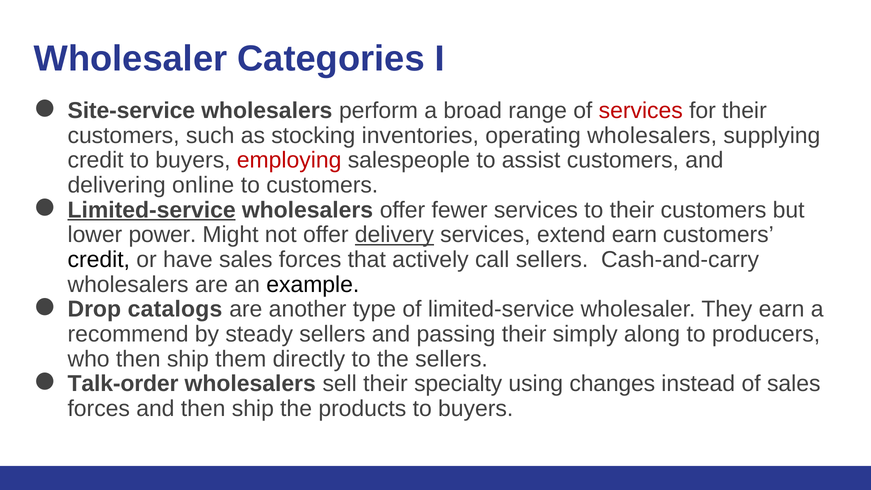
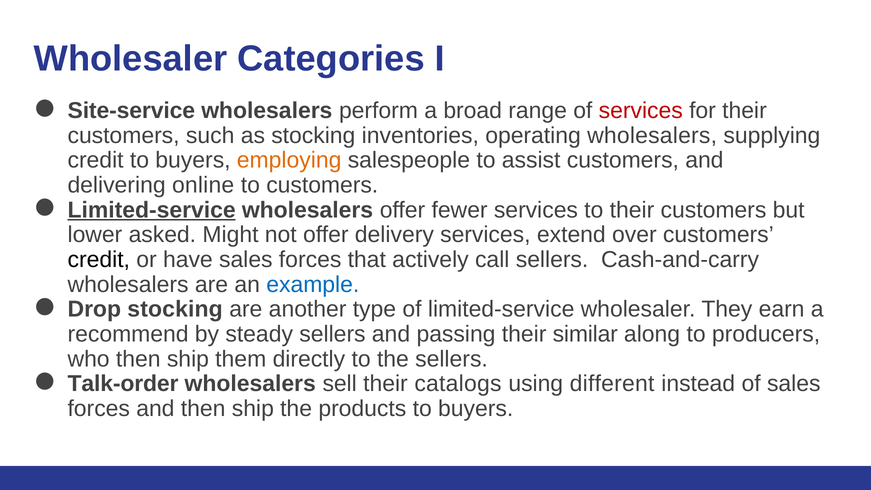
employing colour: red -> orange
power: power -> asked
delivery underline: present -> none
extend earn: earn -> over
example colour: black -> blue
Drop catalogs: catalogs -> stocking
simply: simply -> similar
specialty: specialty -> catalogs
changes: changes -> different
